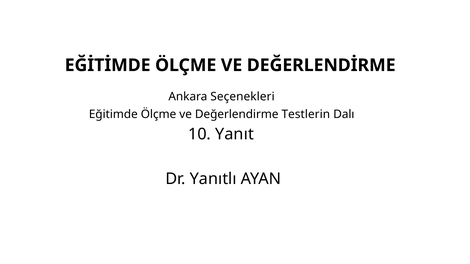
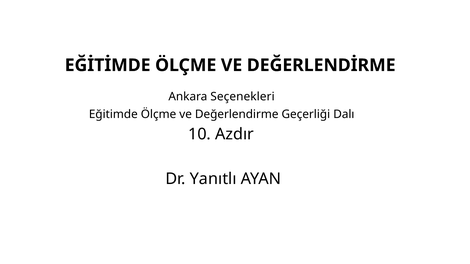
Testlerin: Testlerin -> Geçerliği
Yanıt: Yanıt -> Azdır
